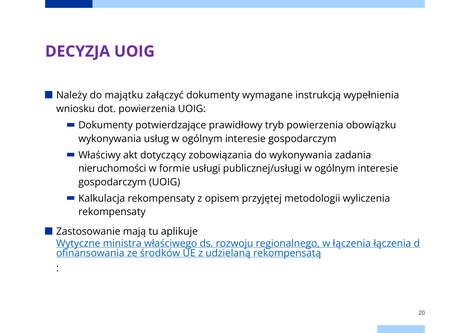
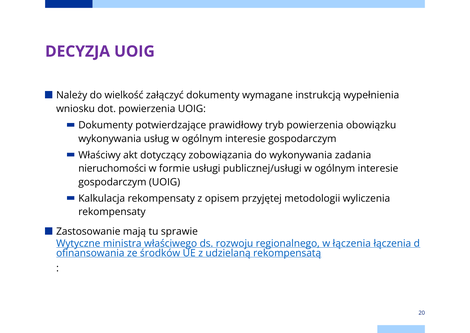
majątku: majątku -> wielkość
aplikuje: aplikuje -> sprawie
